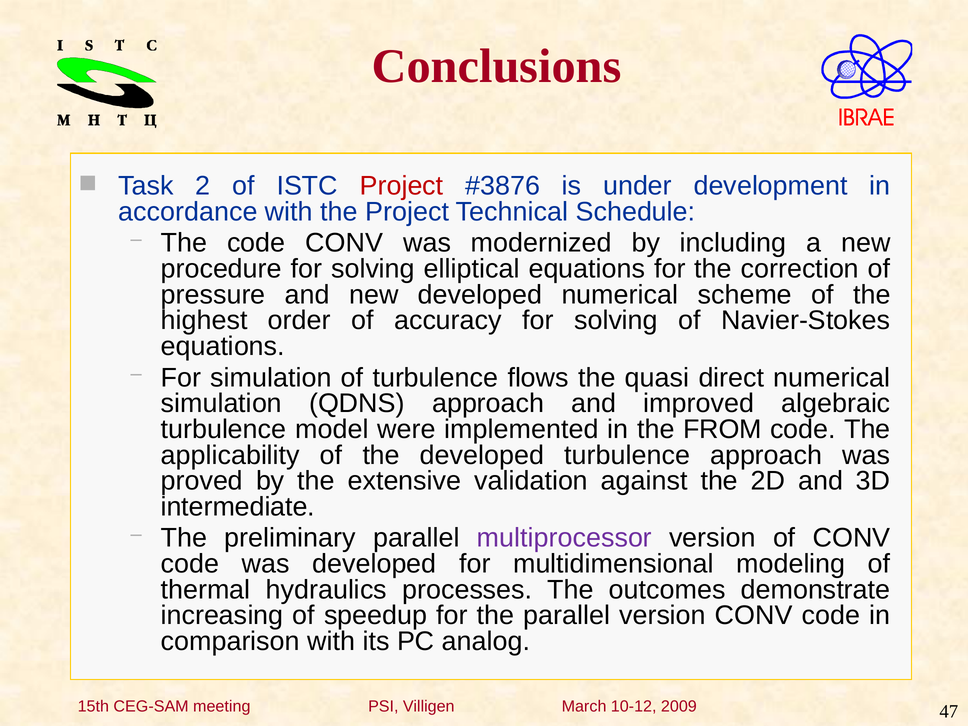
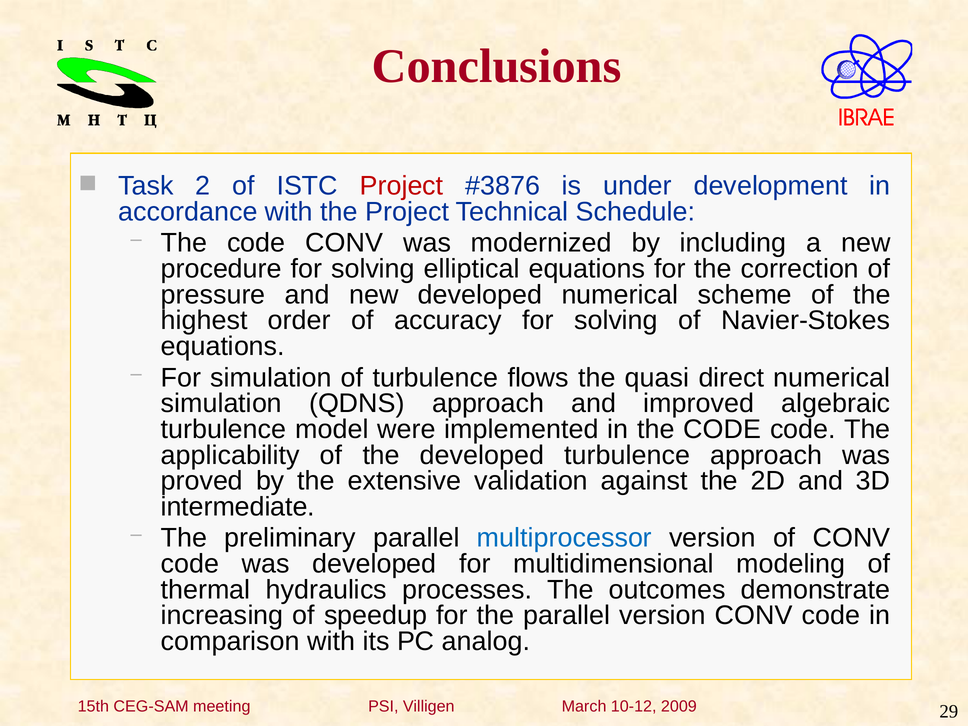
in the FROM: FROM -> CODE
multiprocessor colour: purple -> blue
47: 47 -> 29
